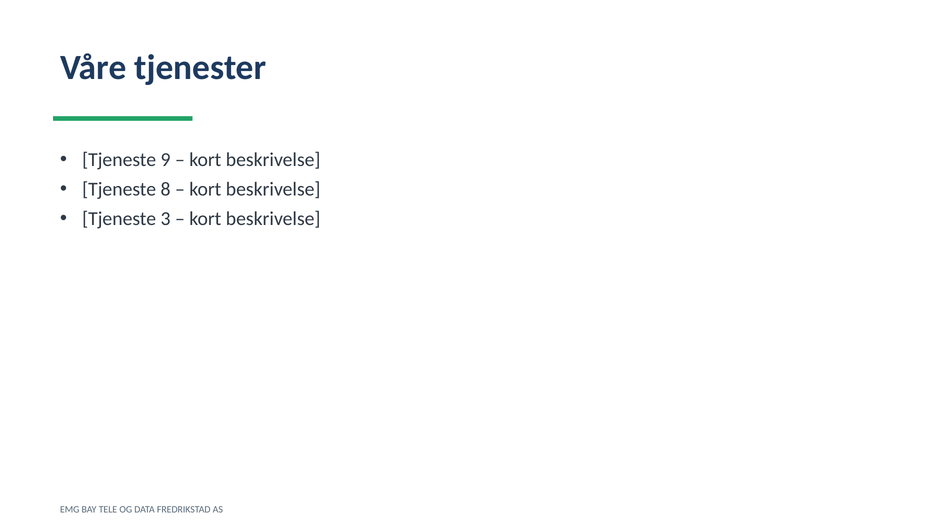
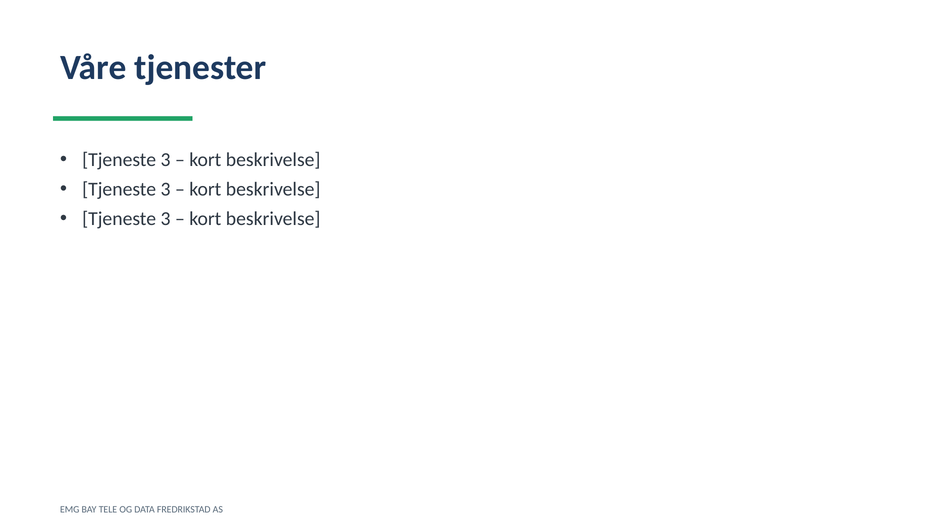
9 at (166, 160): 9 -> 3
8 at (166, 189): 8 -> 3
